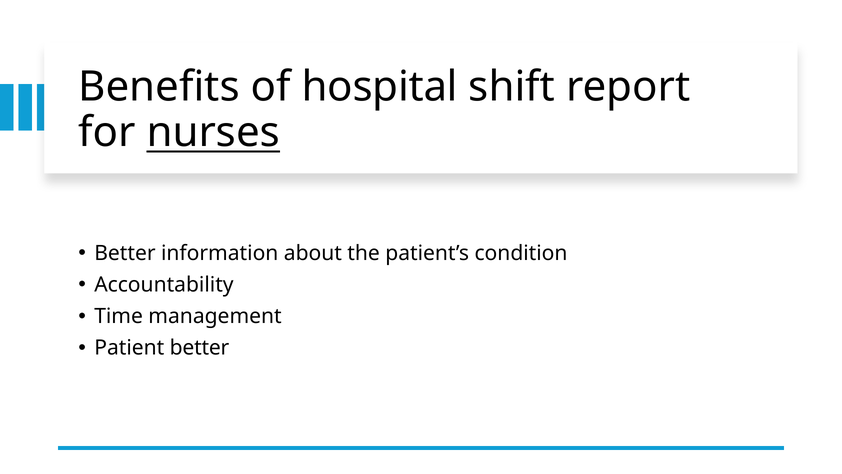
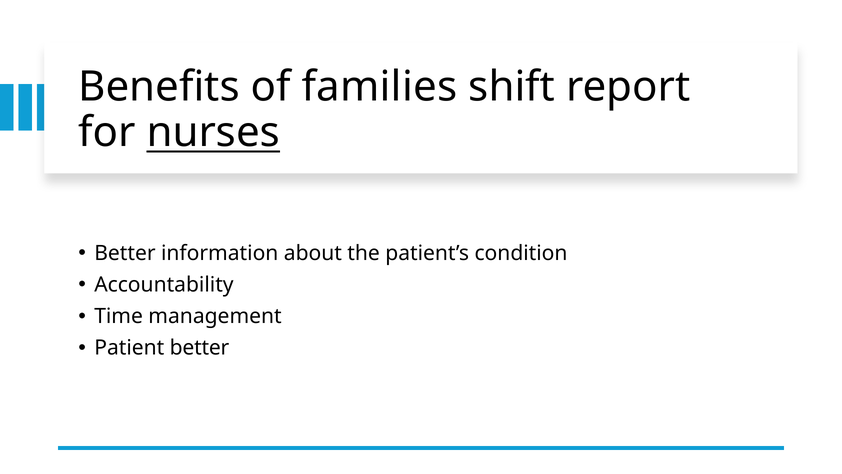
hospital: hospital -> families
